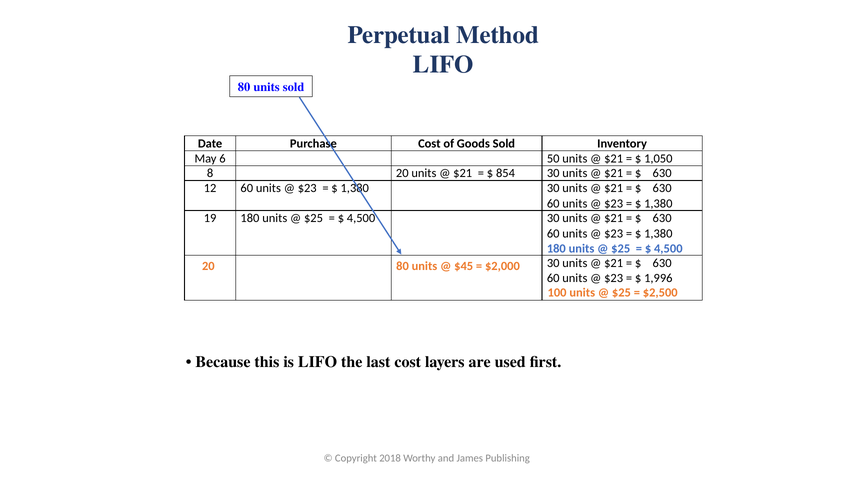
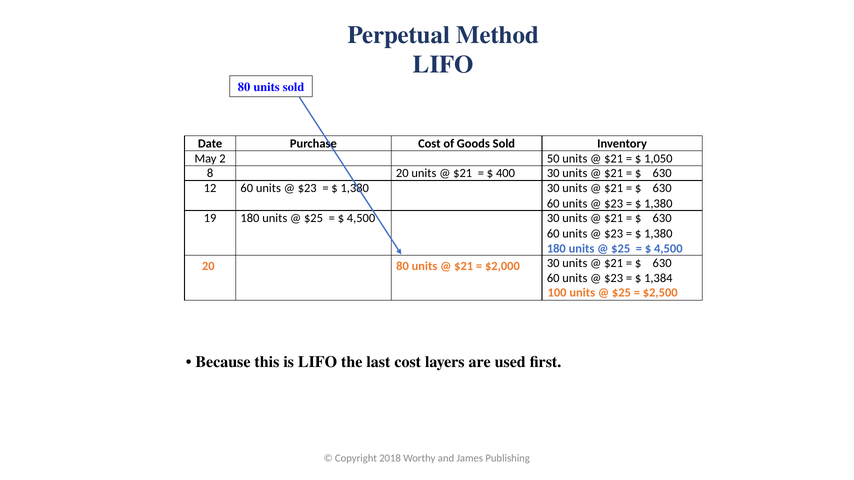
6: 6 -> 2
854: 854 -> 400
$45 at (464, 266): $45 -> $21
1,996: 1,996 -> 1,384
